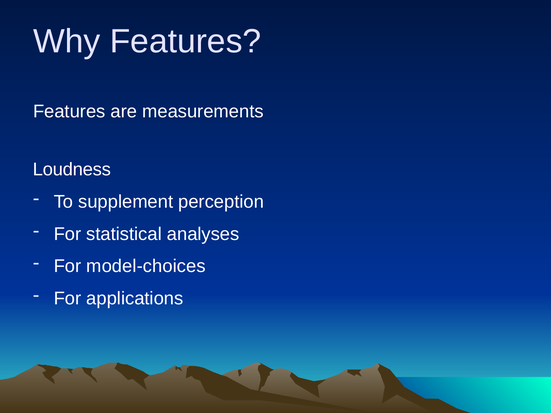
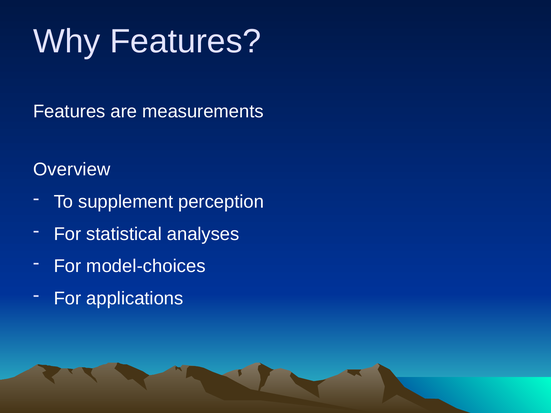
Loudness: Loudness -> Overview
